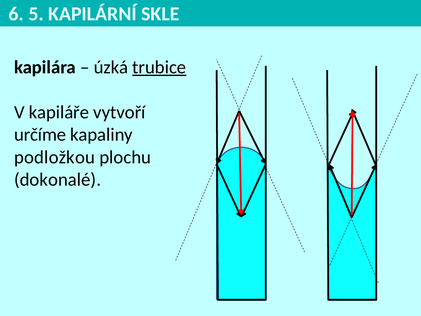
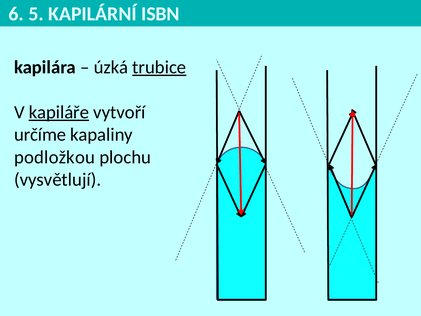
SKLE: SKLE -> ISBN
kapiláře underline: none -> present
dokonalé: dokonalé -> vysvětlují
